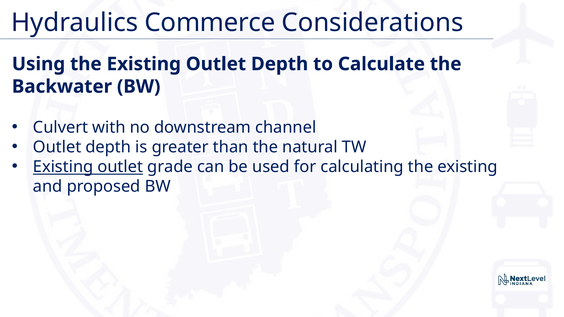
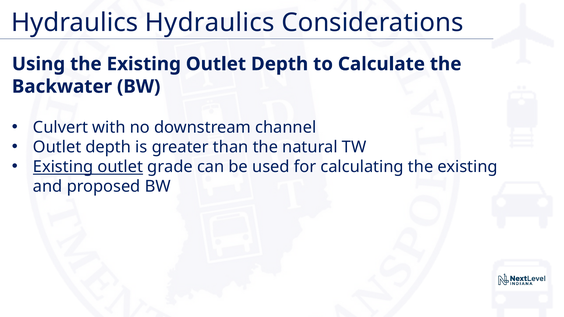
Hydraulics Commerce: Commerce -> Hydraulics
